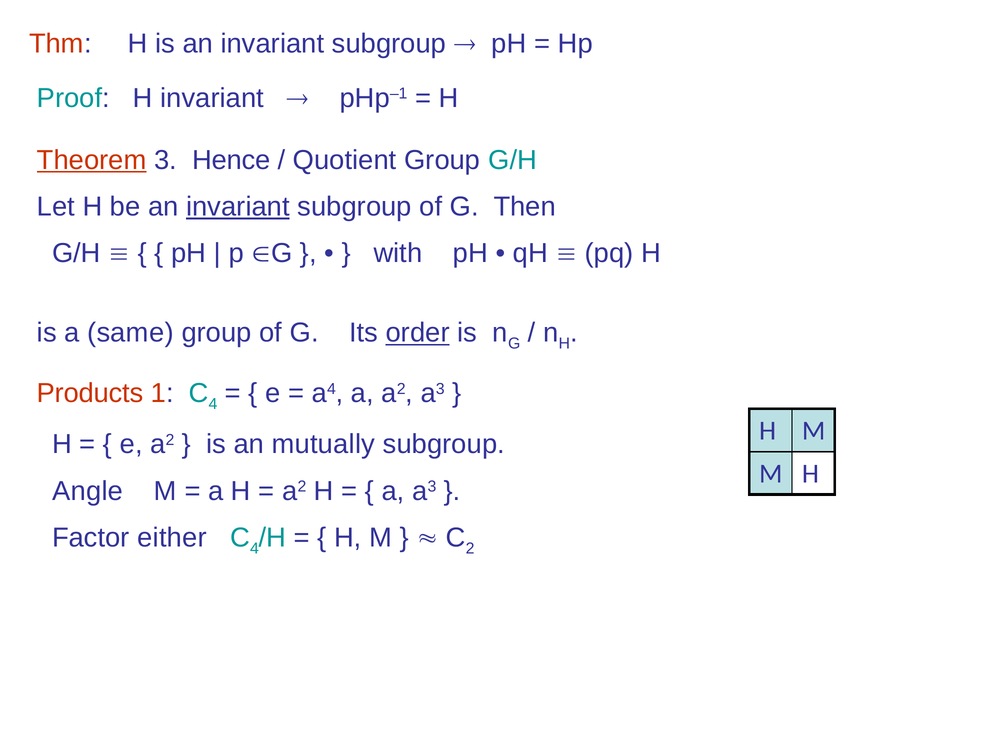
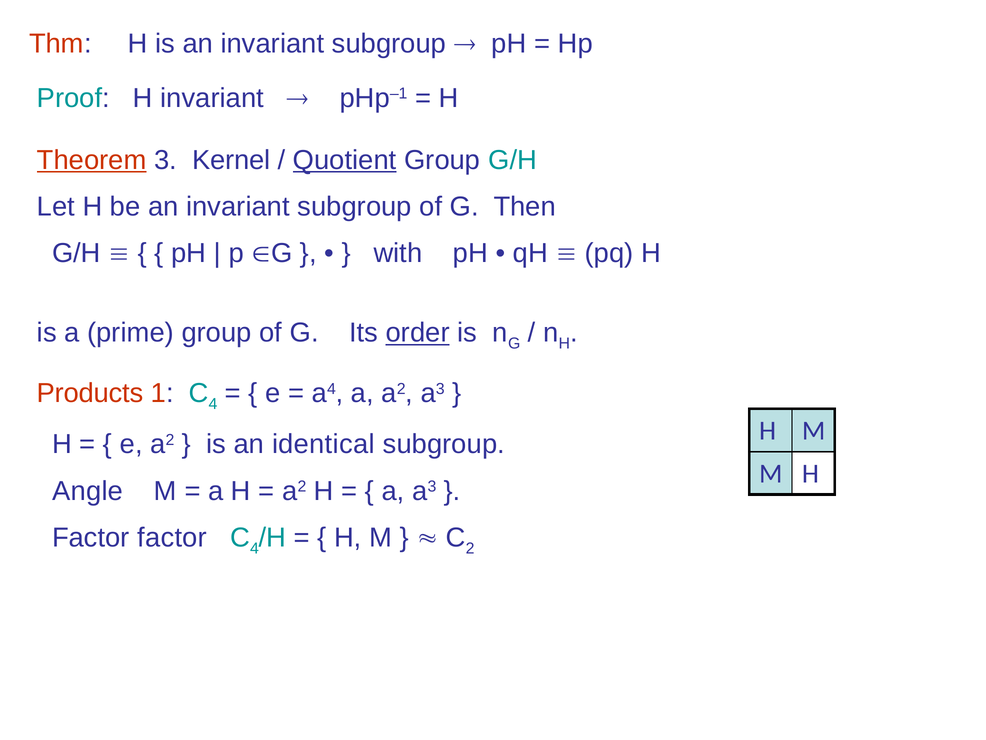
Hence: Hence -> Kernel
Quotient underline: none -> present
invariant at (238, 207) underline: present -> none
same: same -> prime
mutually: mutually -> identical
Factor either: either -> factor
